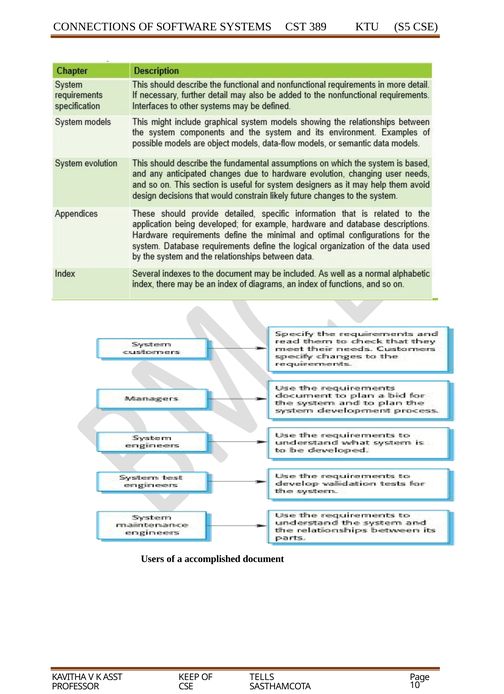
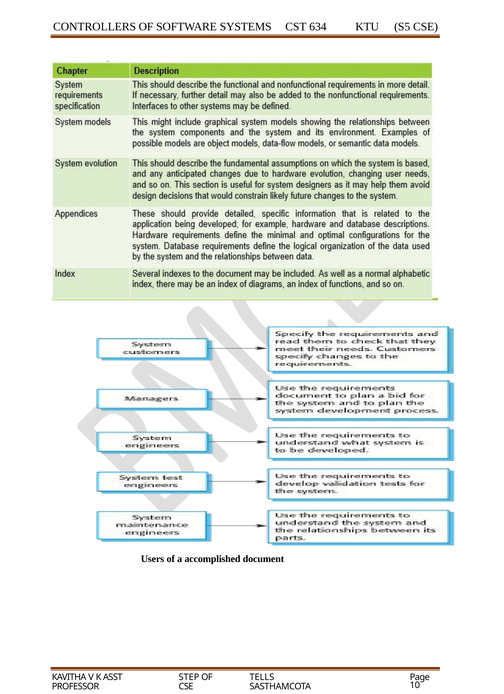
CONNECTIONS: CONNECTIONS -> CONTROLLERS
389: 389 -> 634
KEEP: KEEP -> STEP
